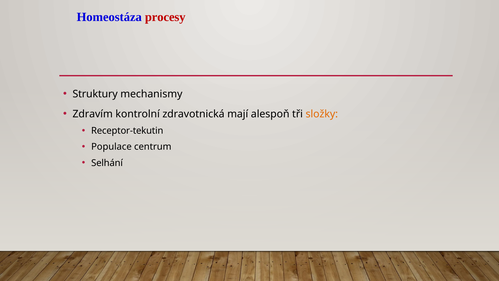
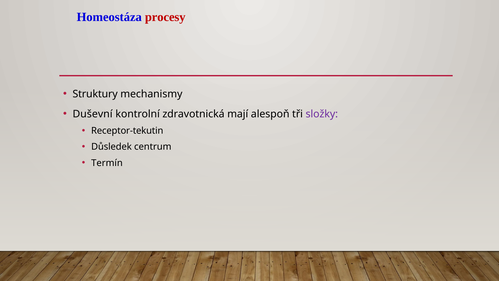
Zdravím: Zdravím -> Duševní
složky colour: orange -> purple
Populace: Populace -> Důsledek
Selhání: Selhání -> Termín
